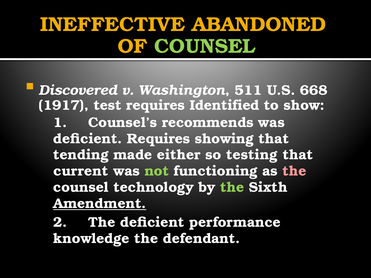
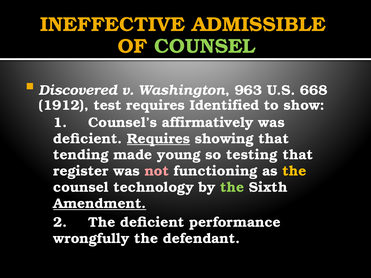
ABANDONED: ABANDONED -> ADMISSIBLE
511: 511 -> 963
1917: 1917 -> 1912
recommends: recommends -> affirmatively
Requires at (159, 139) underline: none -> present
either: either -> young
current: current -> register
not colour: light green -> pink
the at (294, 171) colour: pink -> yellow
knowledge: knowledge -> wrongfully
